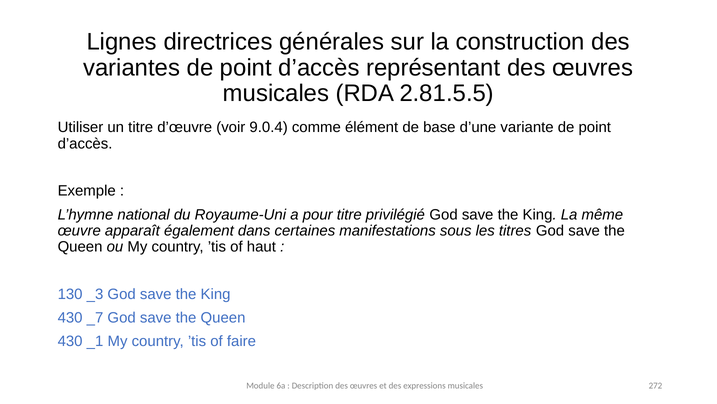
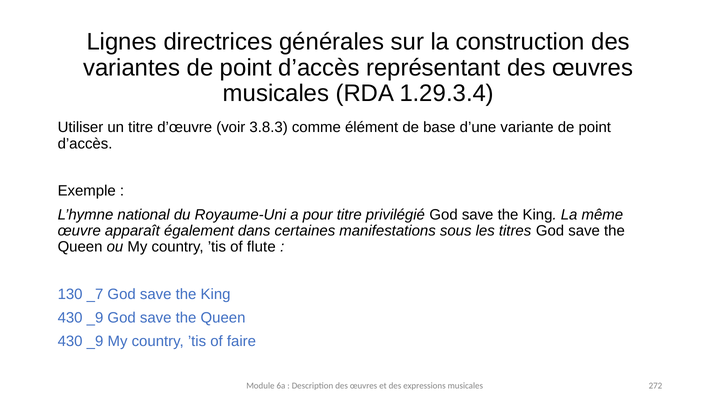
2.81.5.5: 2.81.5.5 -> 1.29.3.4
9.0.4: 9.0.4 -> 3.8.3
haut: haut -> flute
_3: _3 -> _7
_7 at (95, 317): _7 -> _9
_1 at (95, 341): _1 -> _9
